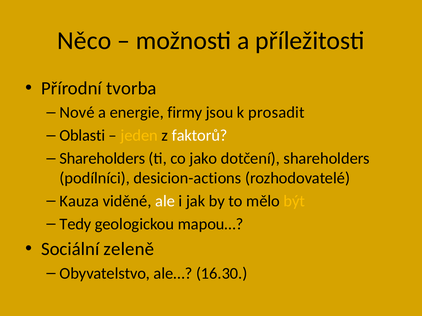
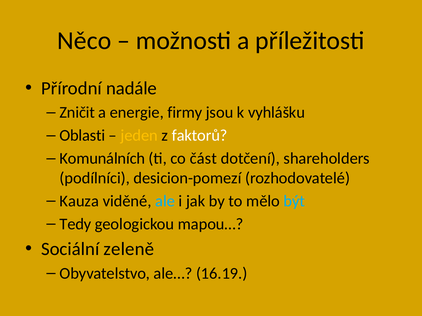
tvorba: tvorba -> nadále
Nové: Nové -> Zničit
prosadit: prosadit -> vyhlášku
Shareholders at (102, 159): Shareholders -> Komunálních
jako: jako -> část
desicion-actions: desicion-actions -> desicion-pomezí
ale colour: white -> light blue
být colour: yellow -> light blue
16.30: 16.30 -> 16.19
